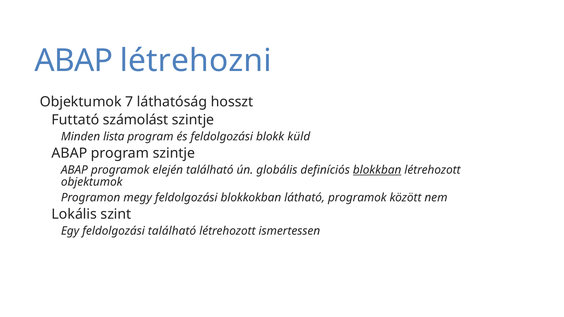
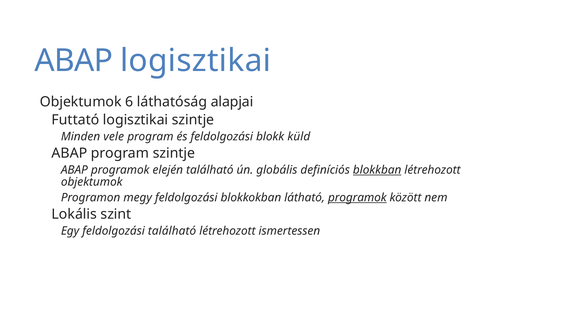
ABAP létrehozni: létrehozni -> logisztikai
7: 7 -> 6
hosszt: hosszt -> alapjai
Futtató számolást: számolást -> logisztikai
lista: lista -> vele
programok at (357, 198) underline: none -> present
